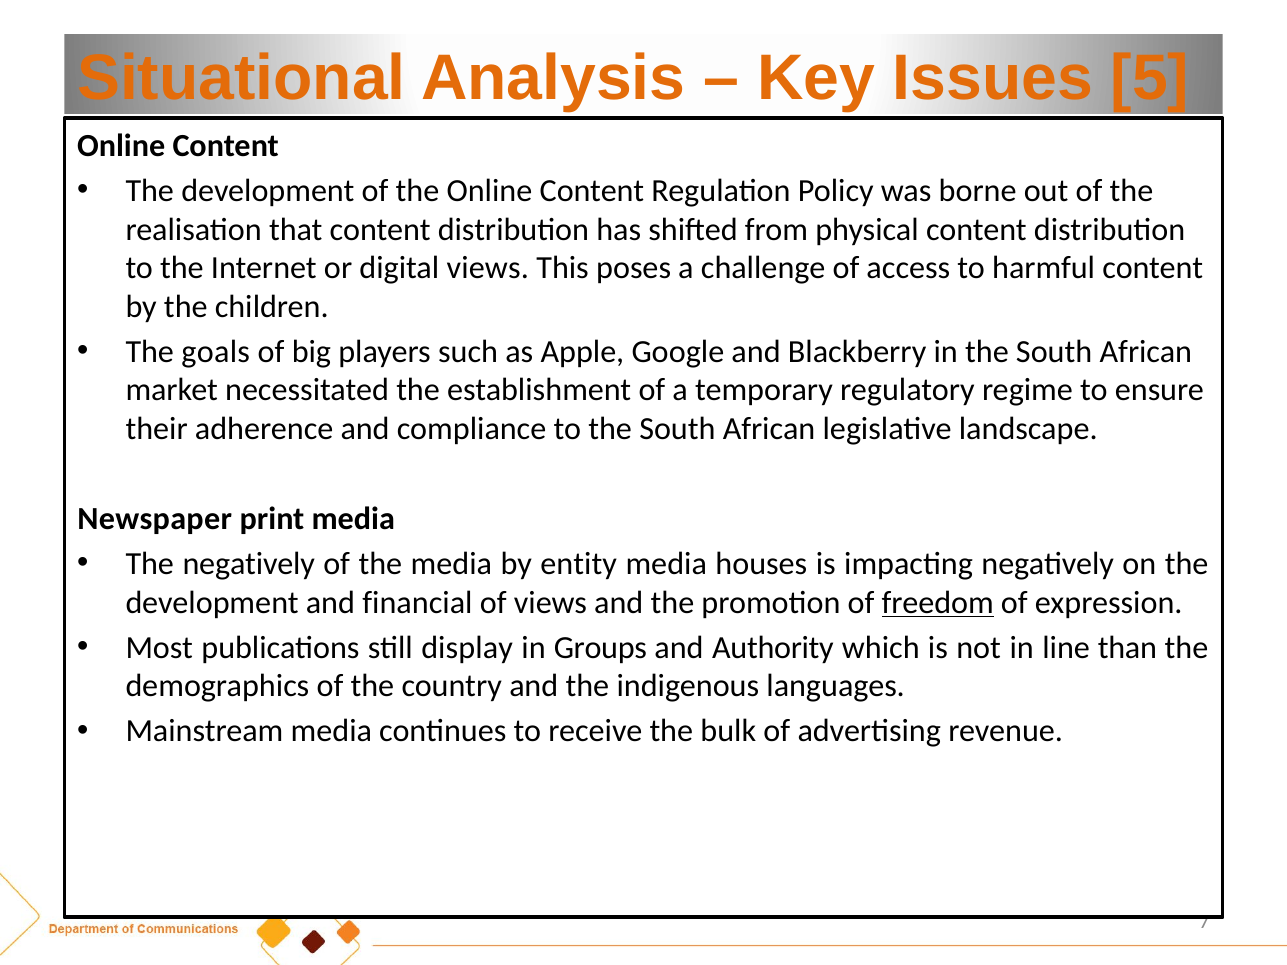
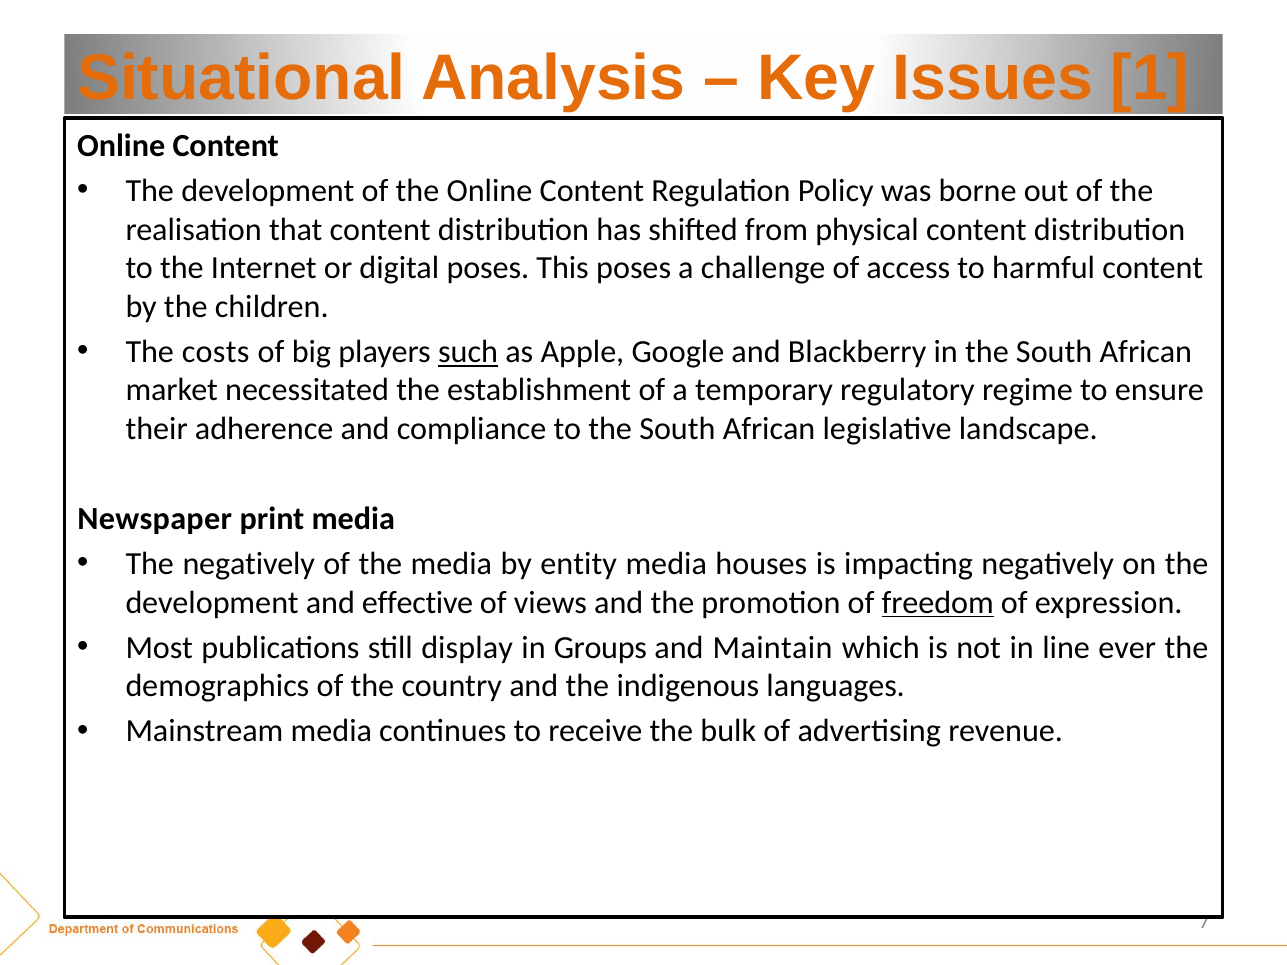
5: 5 -> 1
digital views: views -> poses
goals: goals -> costs
such underline: none -> present
financial: financial -> effective
Authority: Authority -> Maintain
than: than -> ever
